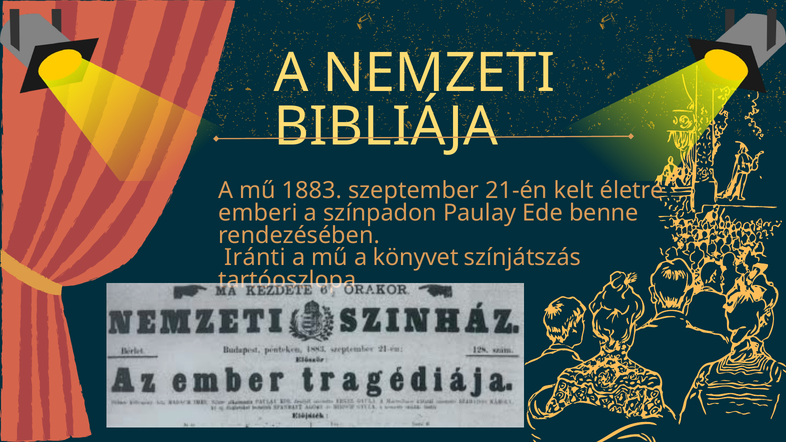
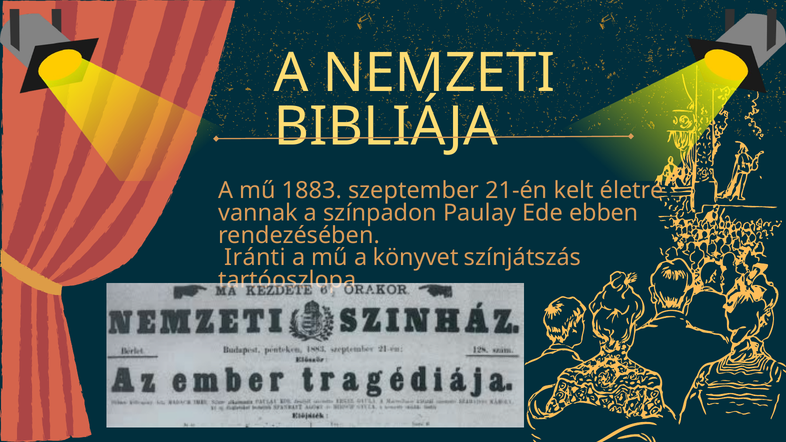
emberi: emberi -> vannak
benne: benne -> ebben
